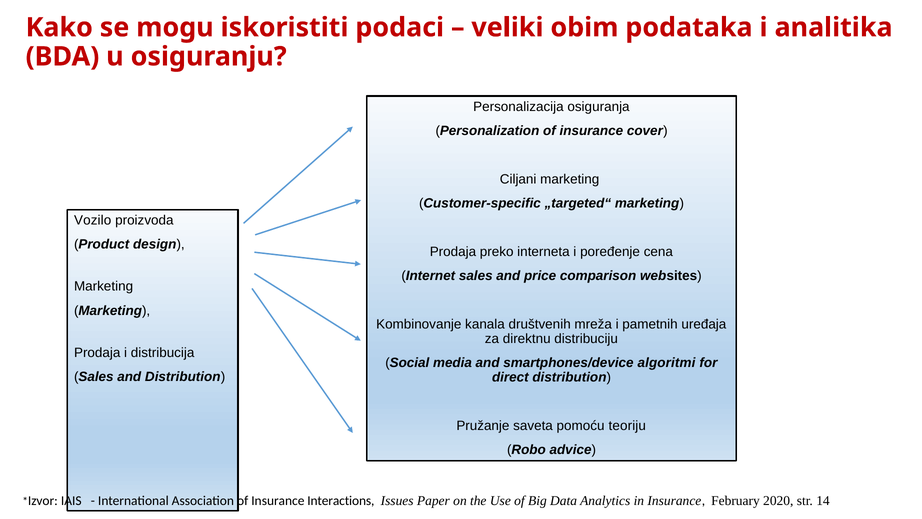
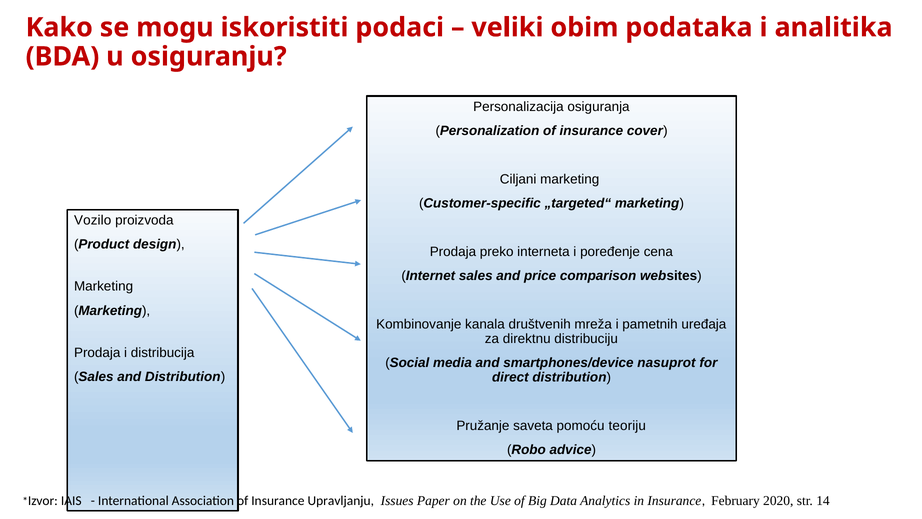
algoritmi: algoritmi -> nasuprot
Interactions: Interactions -> Upravljanju
